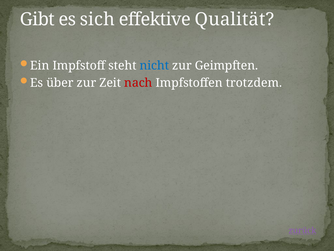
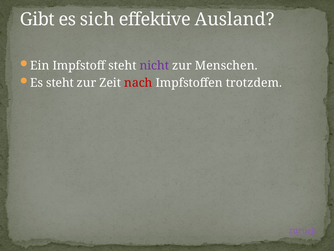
Qualität: Qualität -> Ausland
nicht colour: blue -> purple
Geimpften: Geimpften -> Menschen
Es über: über -> steht
